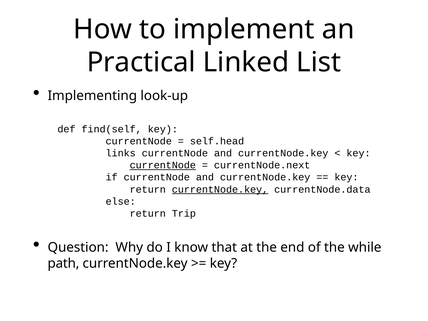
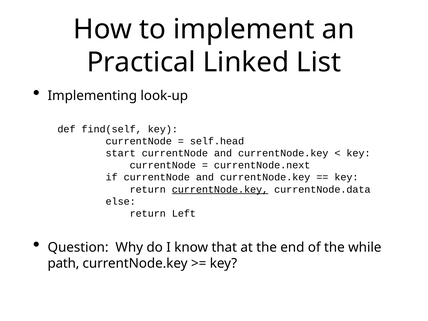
links: links -> start
currentNode at (163, 165) underline: present -> none
Trip: Trip -> Left
